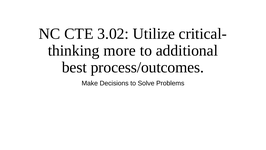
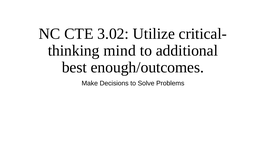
more: more -> mind
process/outcomes: process/outcomes -> enough/outcomes
